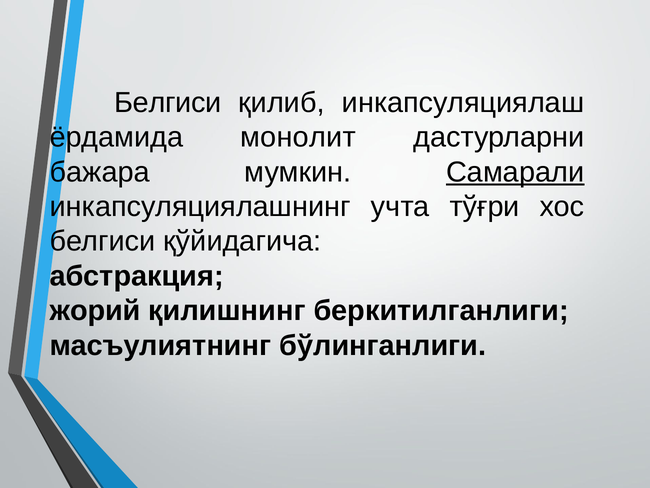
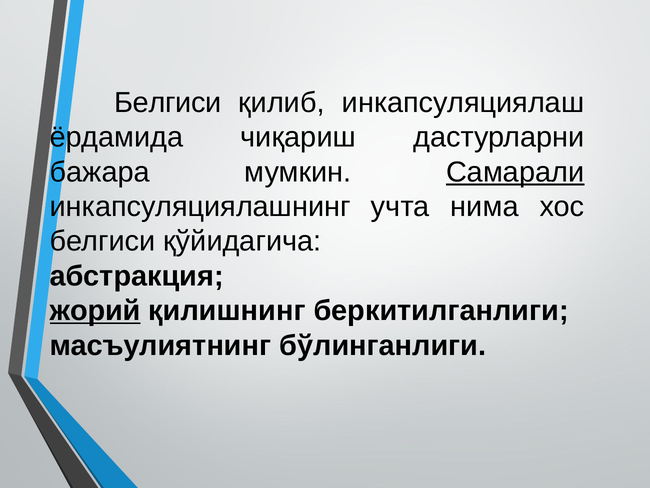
монолит: монолит -> чиқариш
тўғри: тўғри -> нима
жорий underline: none -> present
